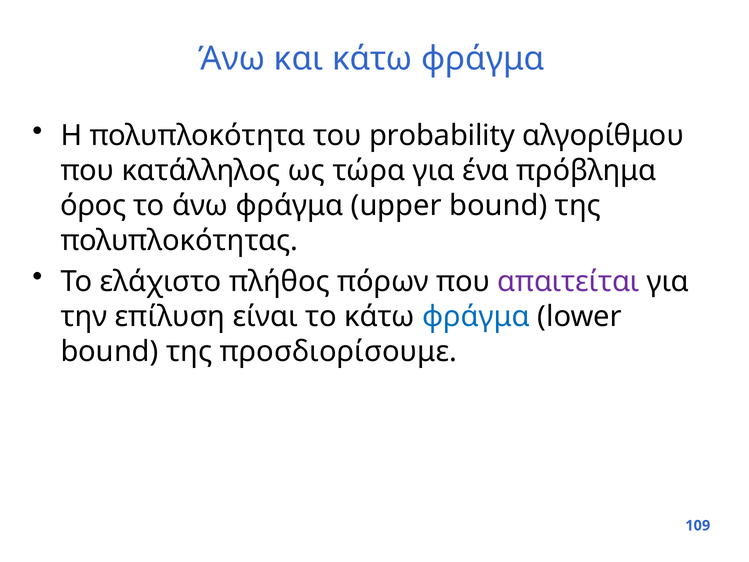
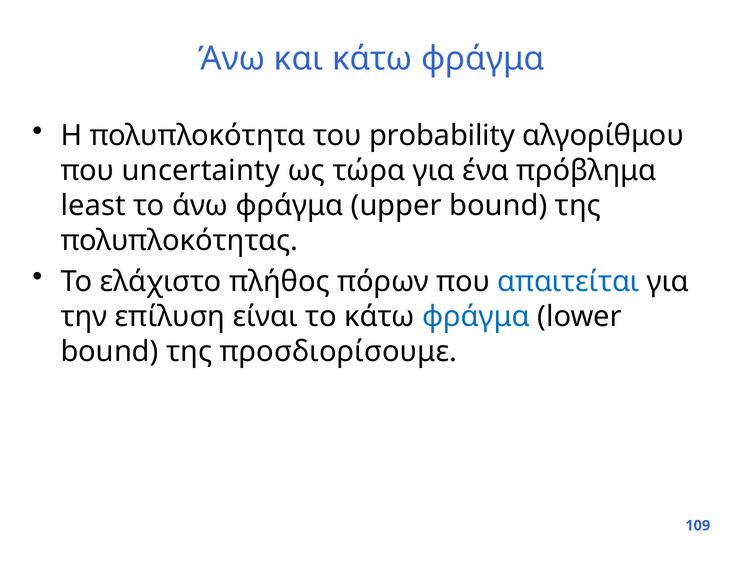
κατάλληλος: κατάλληλος -> uncertainty
όρος: όρος -> least
απαιτείται colour: purple -> blue
